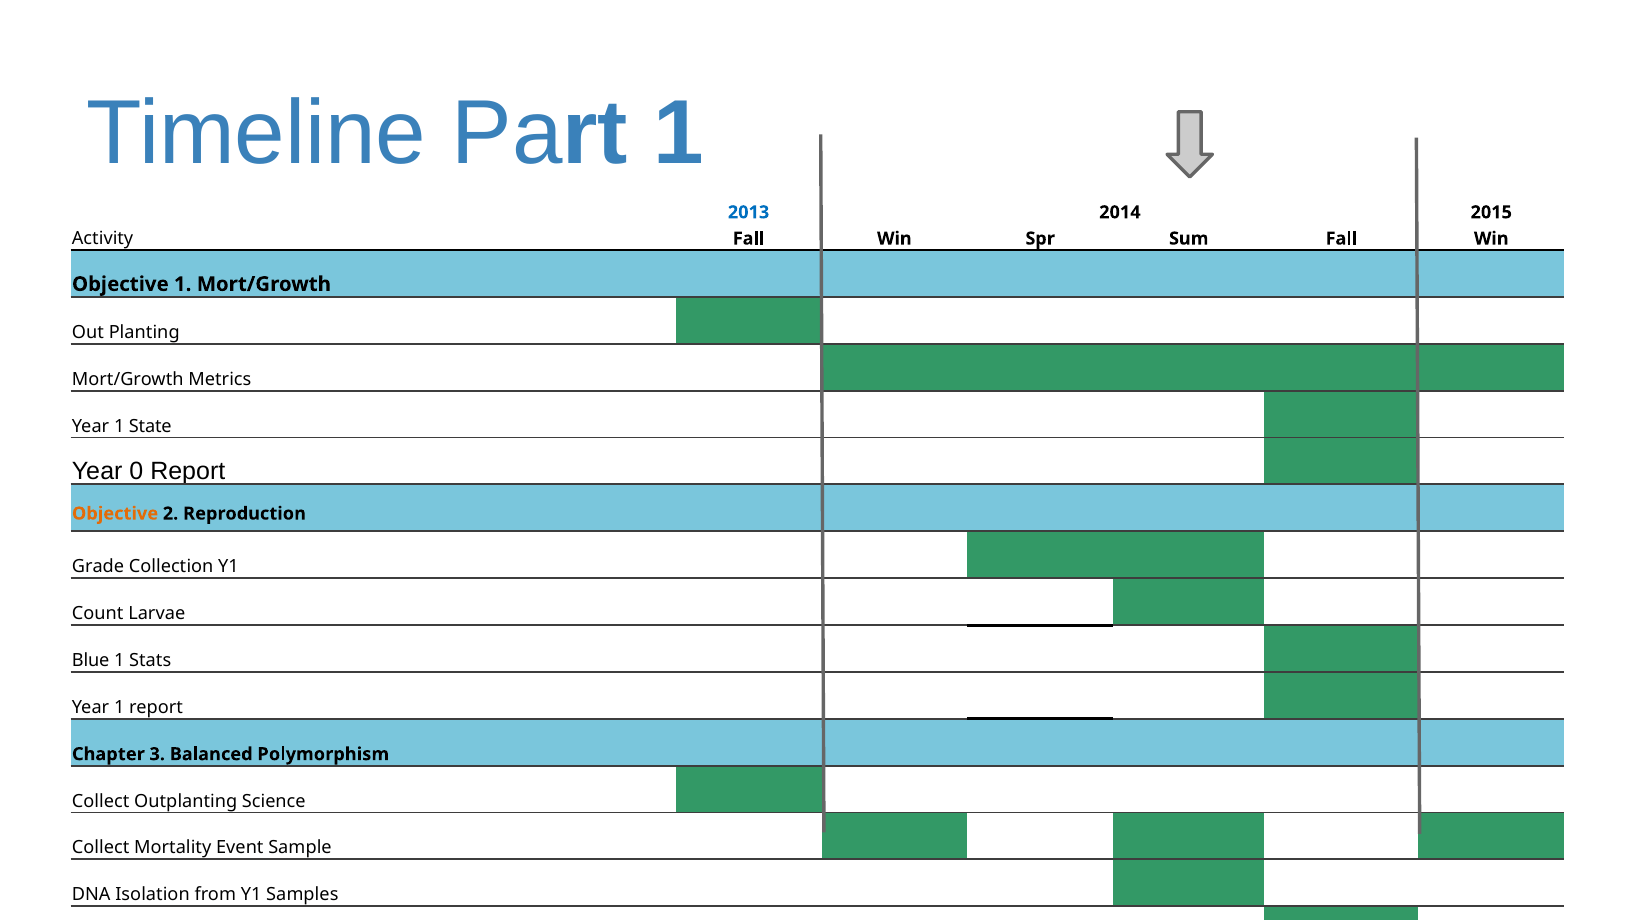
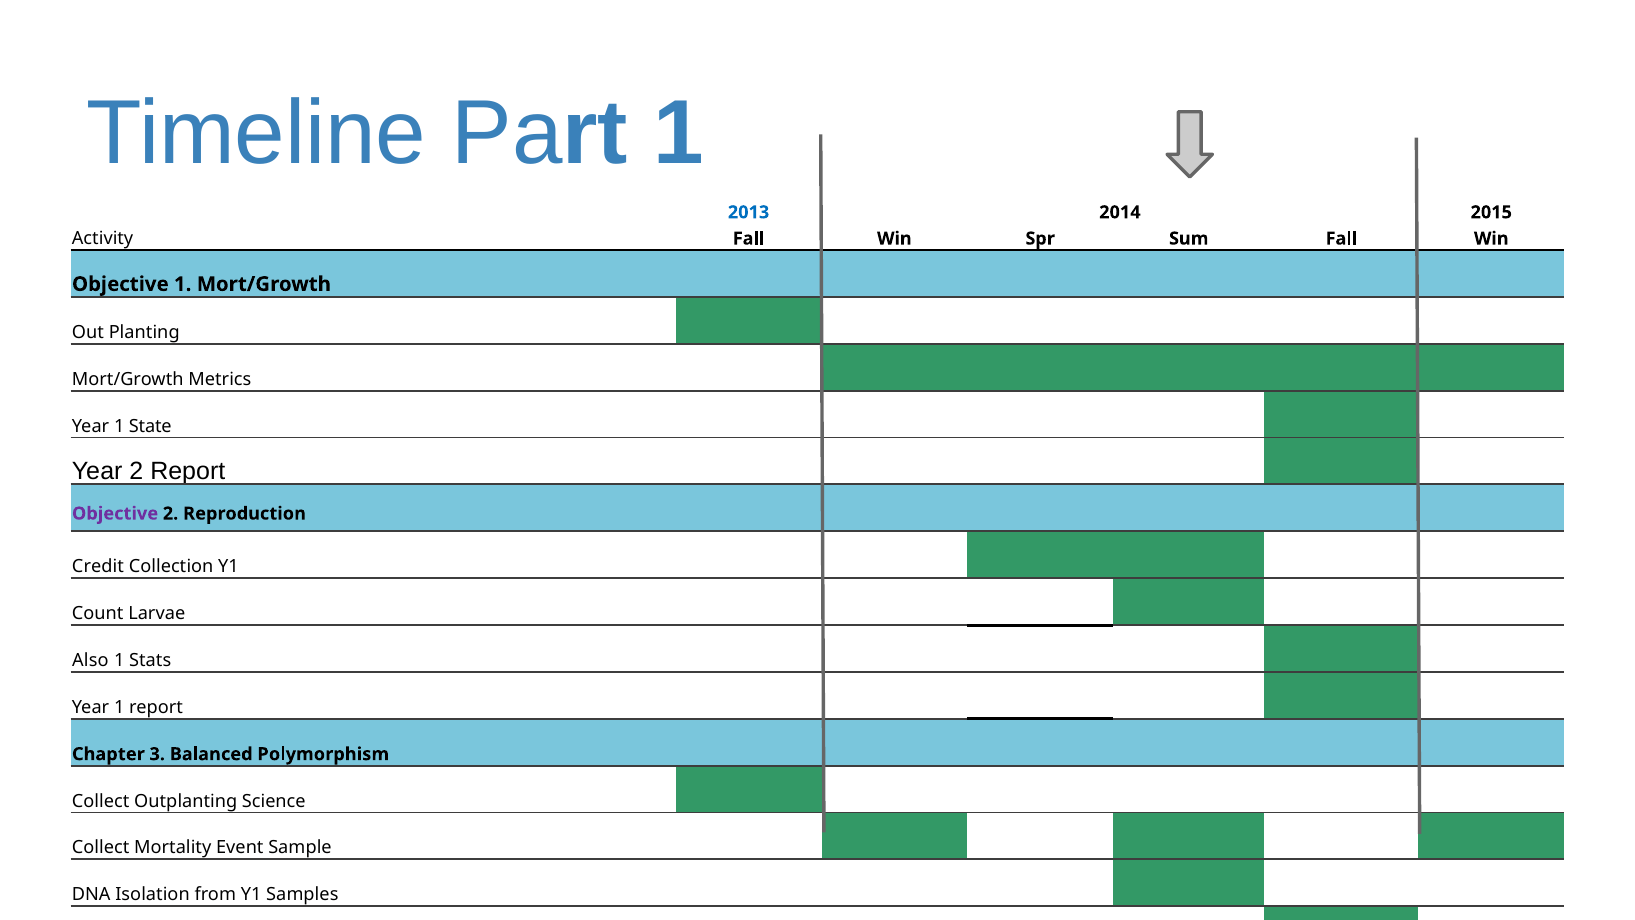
Year 0: 0 -> 2
Objective at (115, 513) colour: orange -> purple
Grade: Grade -> Credit
Blue: Blue -> Also
